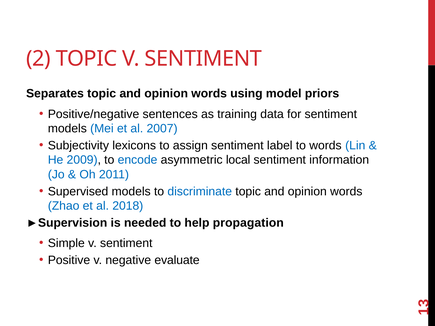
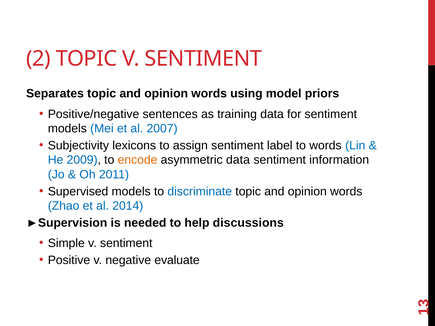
encode colour: blue -> orange
asymmetric local: local -> data
2018: 2018 -> 2014
propagation: propagation -> discussions
